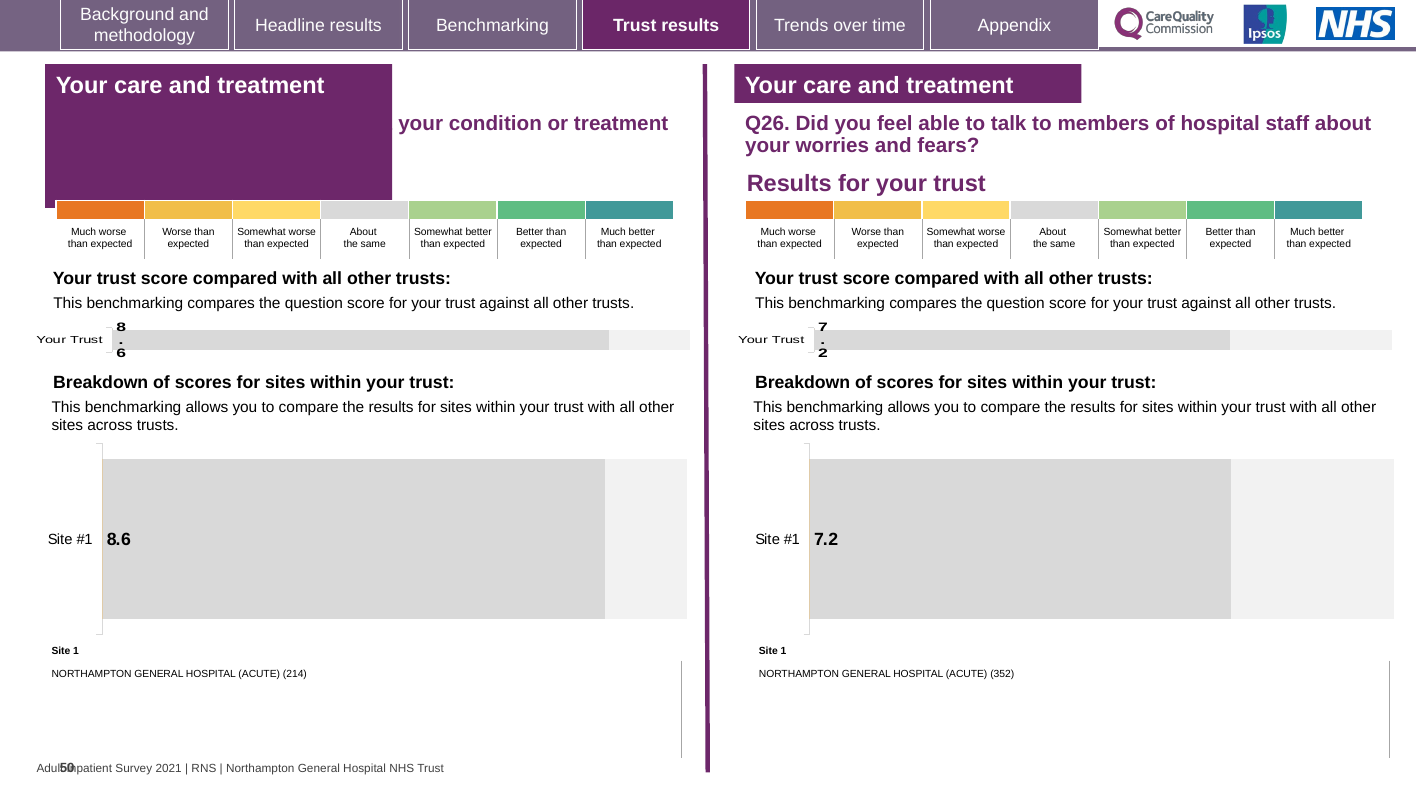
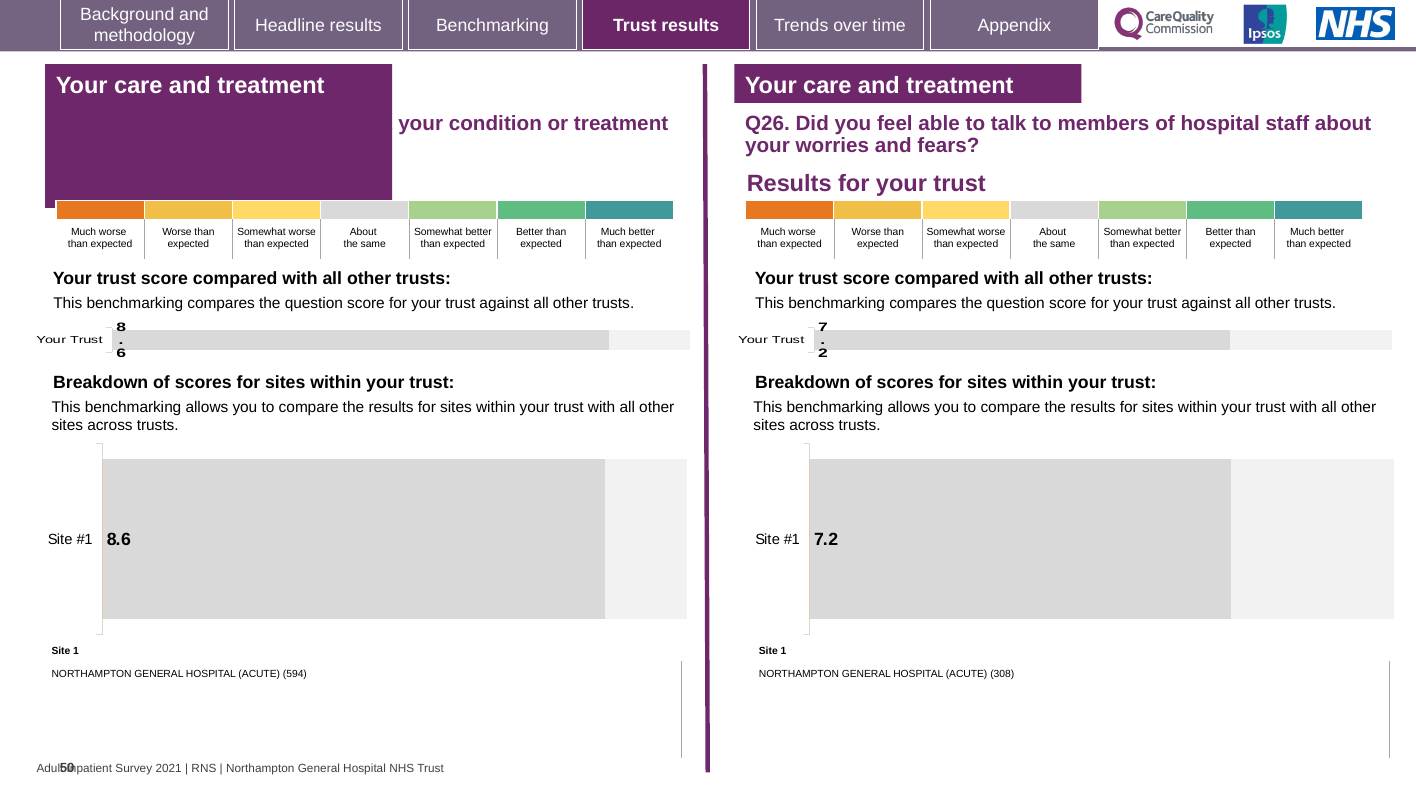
214: 214 -> 594
352: 352 -> 308
